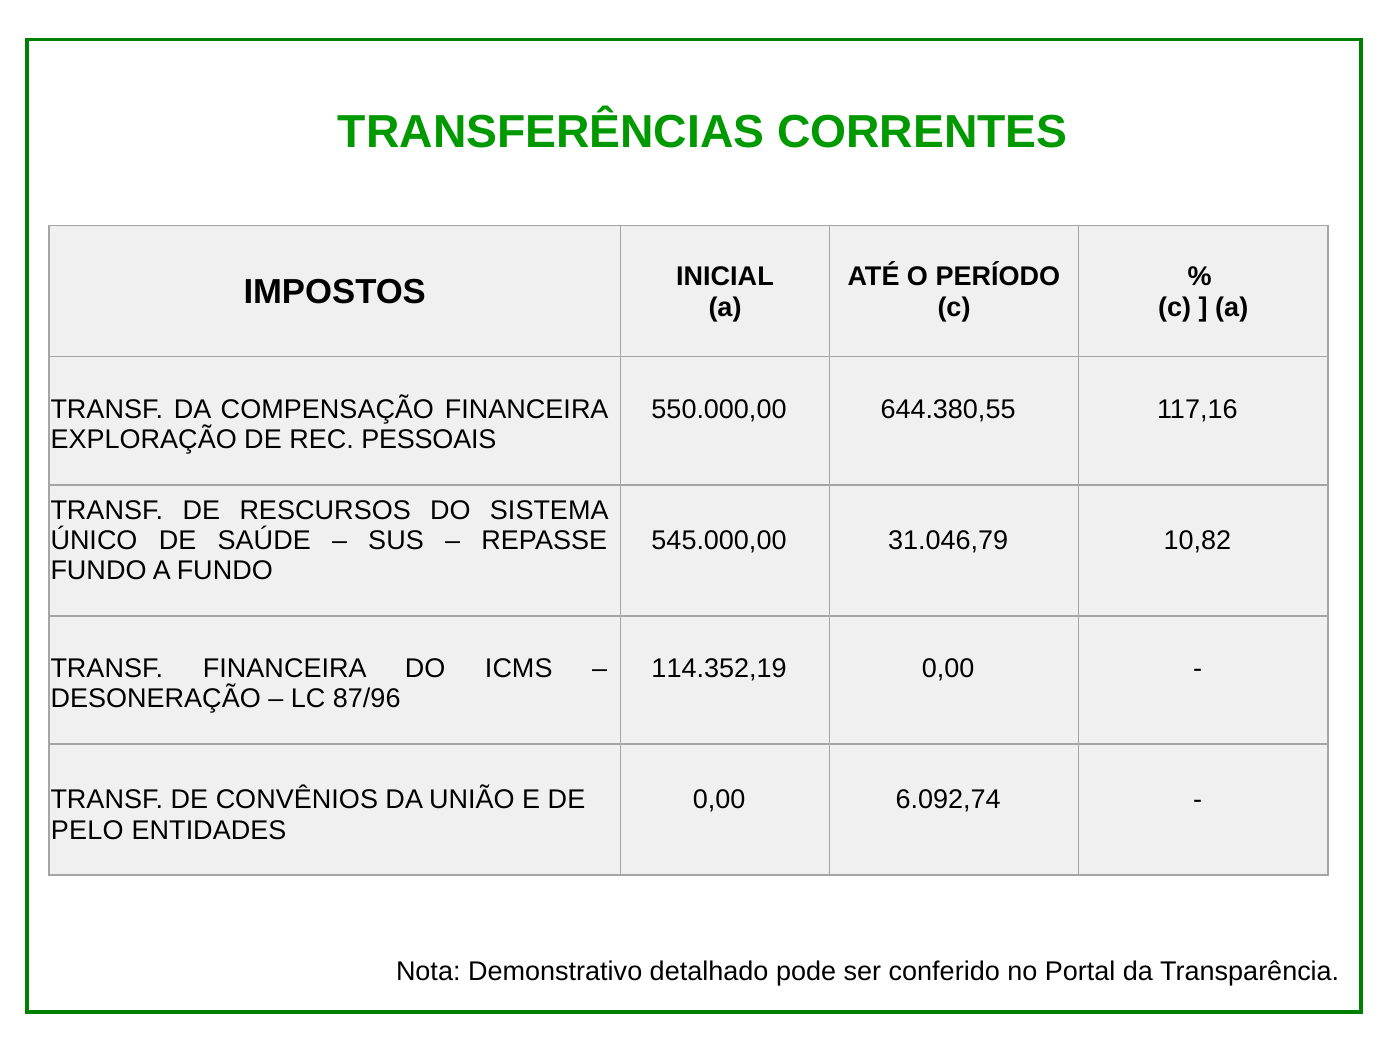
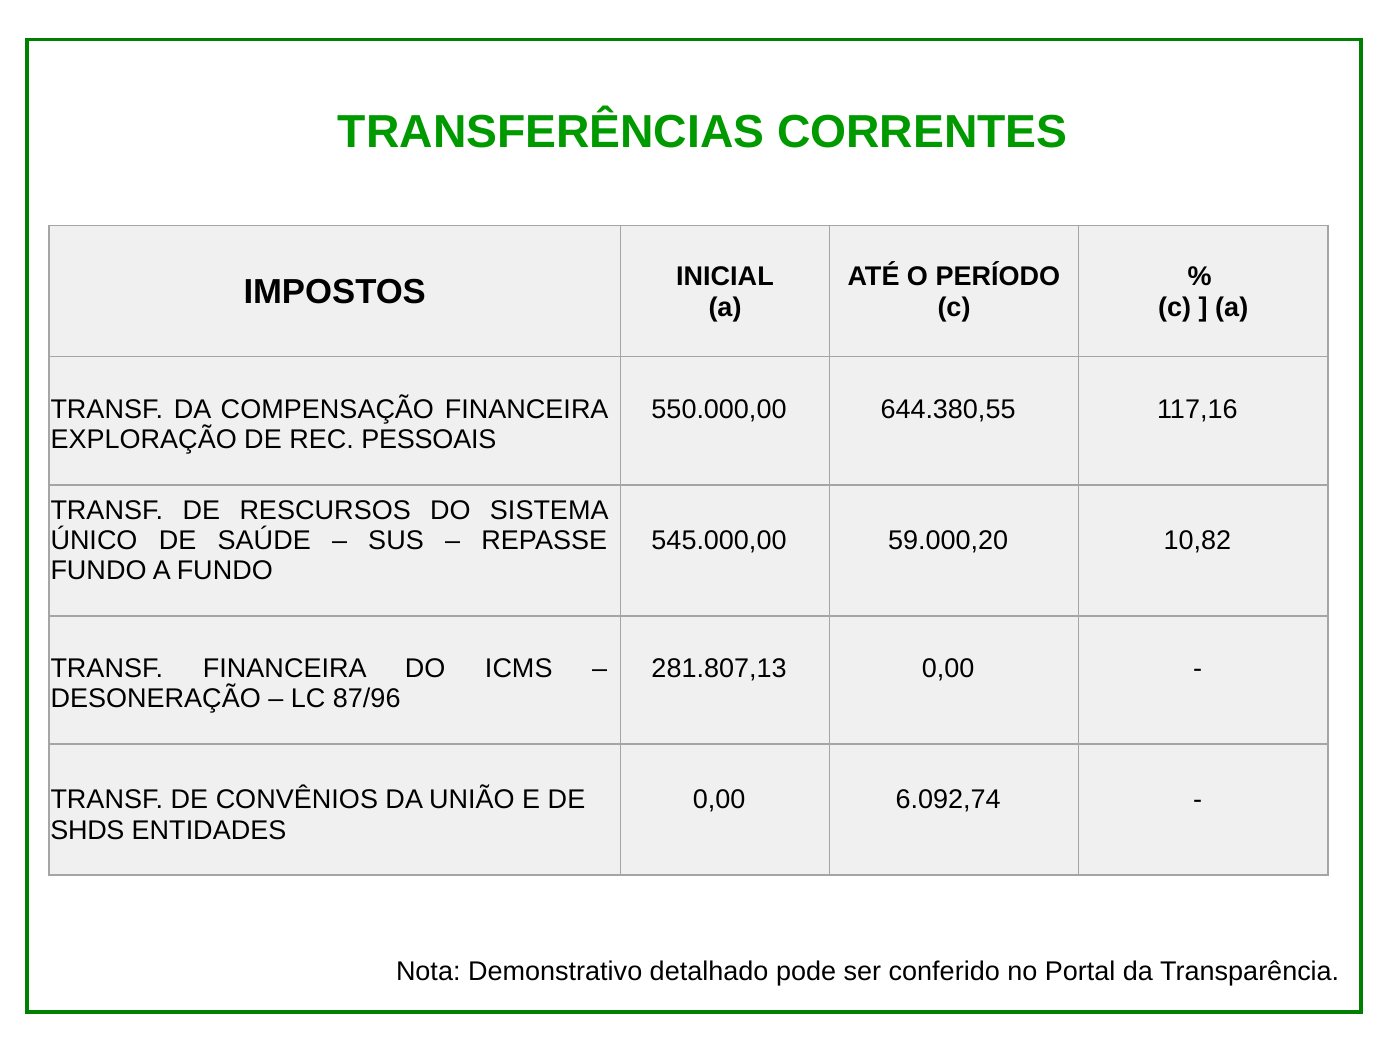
31.046,79: 31.046,79 -> 59.000,20
114.352,19: 114.352,19 -> 281.807,13
PELO: PELO -> SHDS
